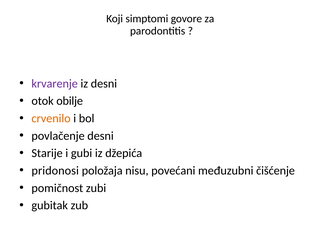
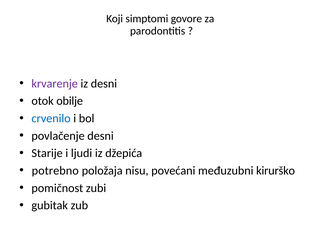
crvenilo colour: orange -> blue
gubi: gubi -> ljudi
pridonosi: pridonosi -> potrebno
čišćenje: čišćenje -> kirurško
